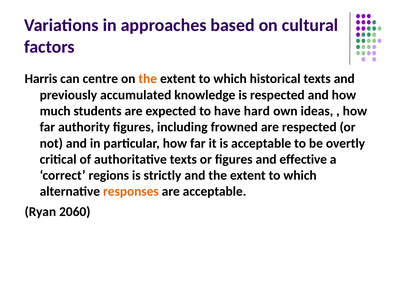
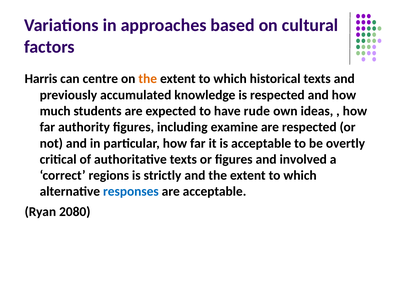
hard: hard -> rude
frowned: frowned -> examine
effective: effective -> involved
responses colour: orange -> blue
2060: 2060 -> 2080
